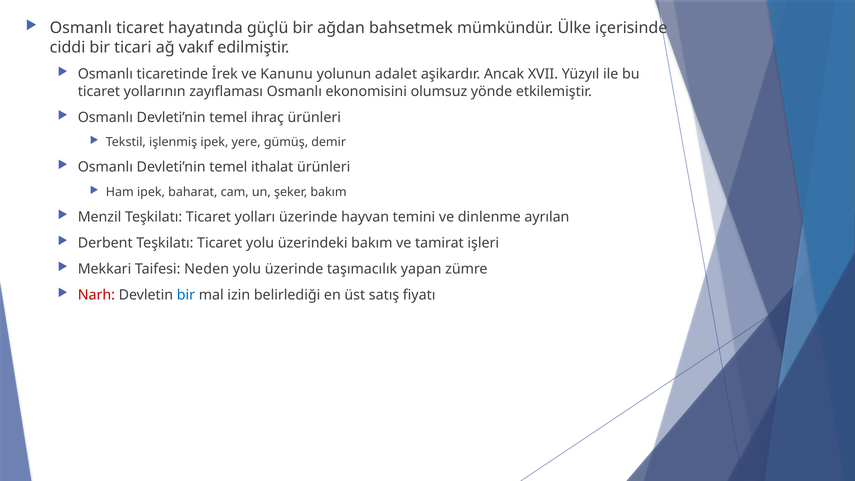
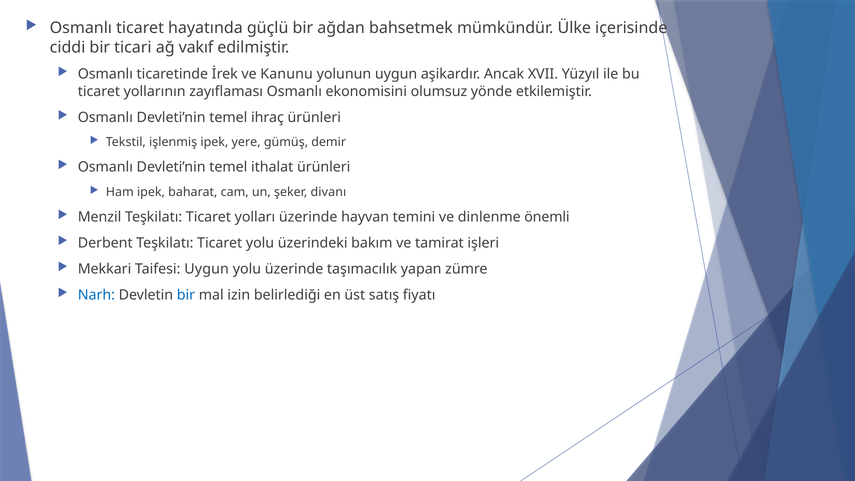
yolunun adalet: adalet -> uygun
şeker bakım: bakım -> divanı
ayrılan: ayrılan -> önemli
Taifesi Neden: Neden -> Uygun
Narh colour: red -> blue
